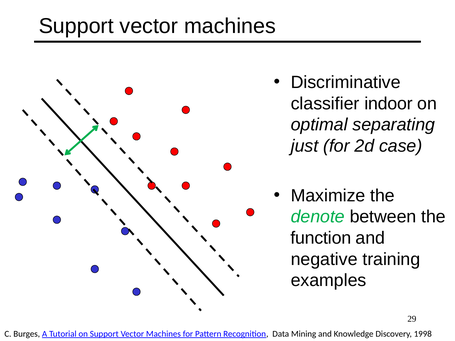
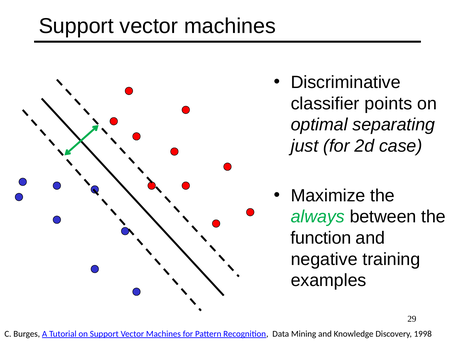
indoor: indoor -> points
denote: denote -> always
